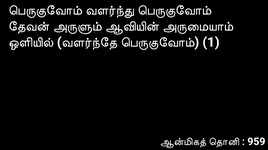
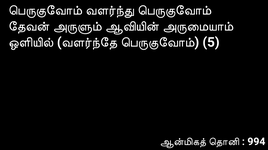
1: 1 -> 5
959: 959 -> 994
